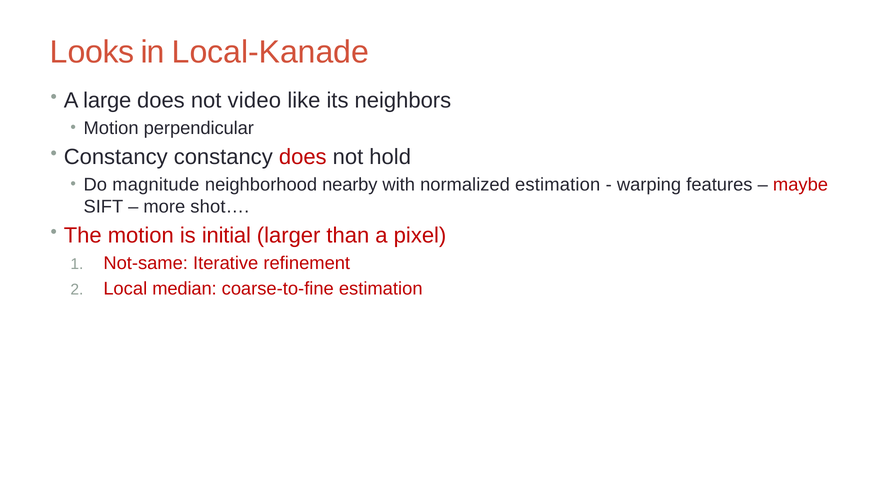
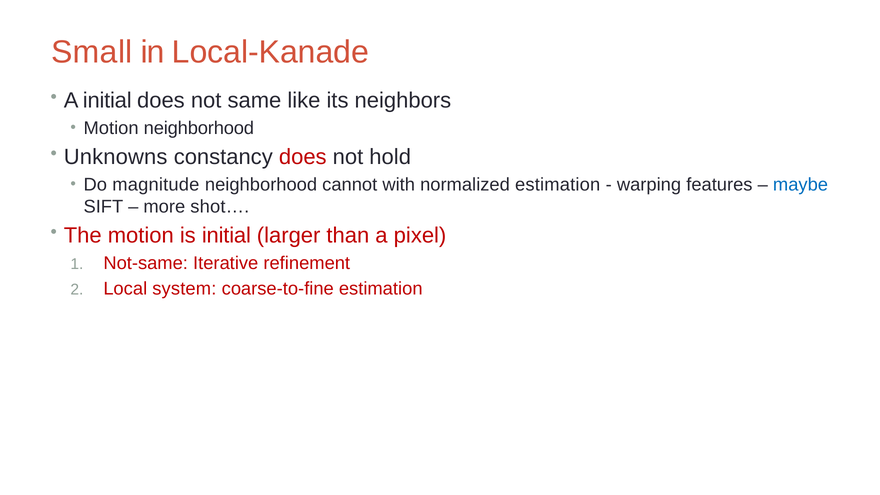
Looks: Looks -> Small
A large: large -> initial
video: video -> same
Motion perpendicular: perpendicular -> neighborhood
Constancy at (116, 157): Constancy -> Unknowns
nearby: nearby -> cannot
maybe colour: red -> blue
median: median -> system
